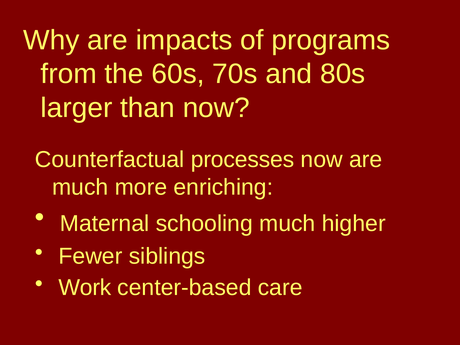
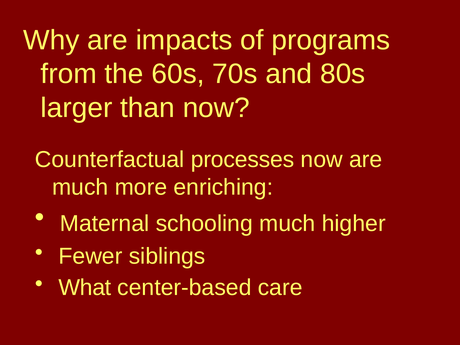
Work: Work -> What
